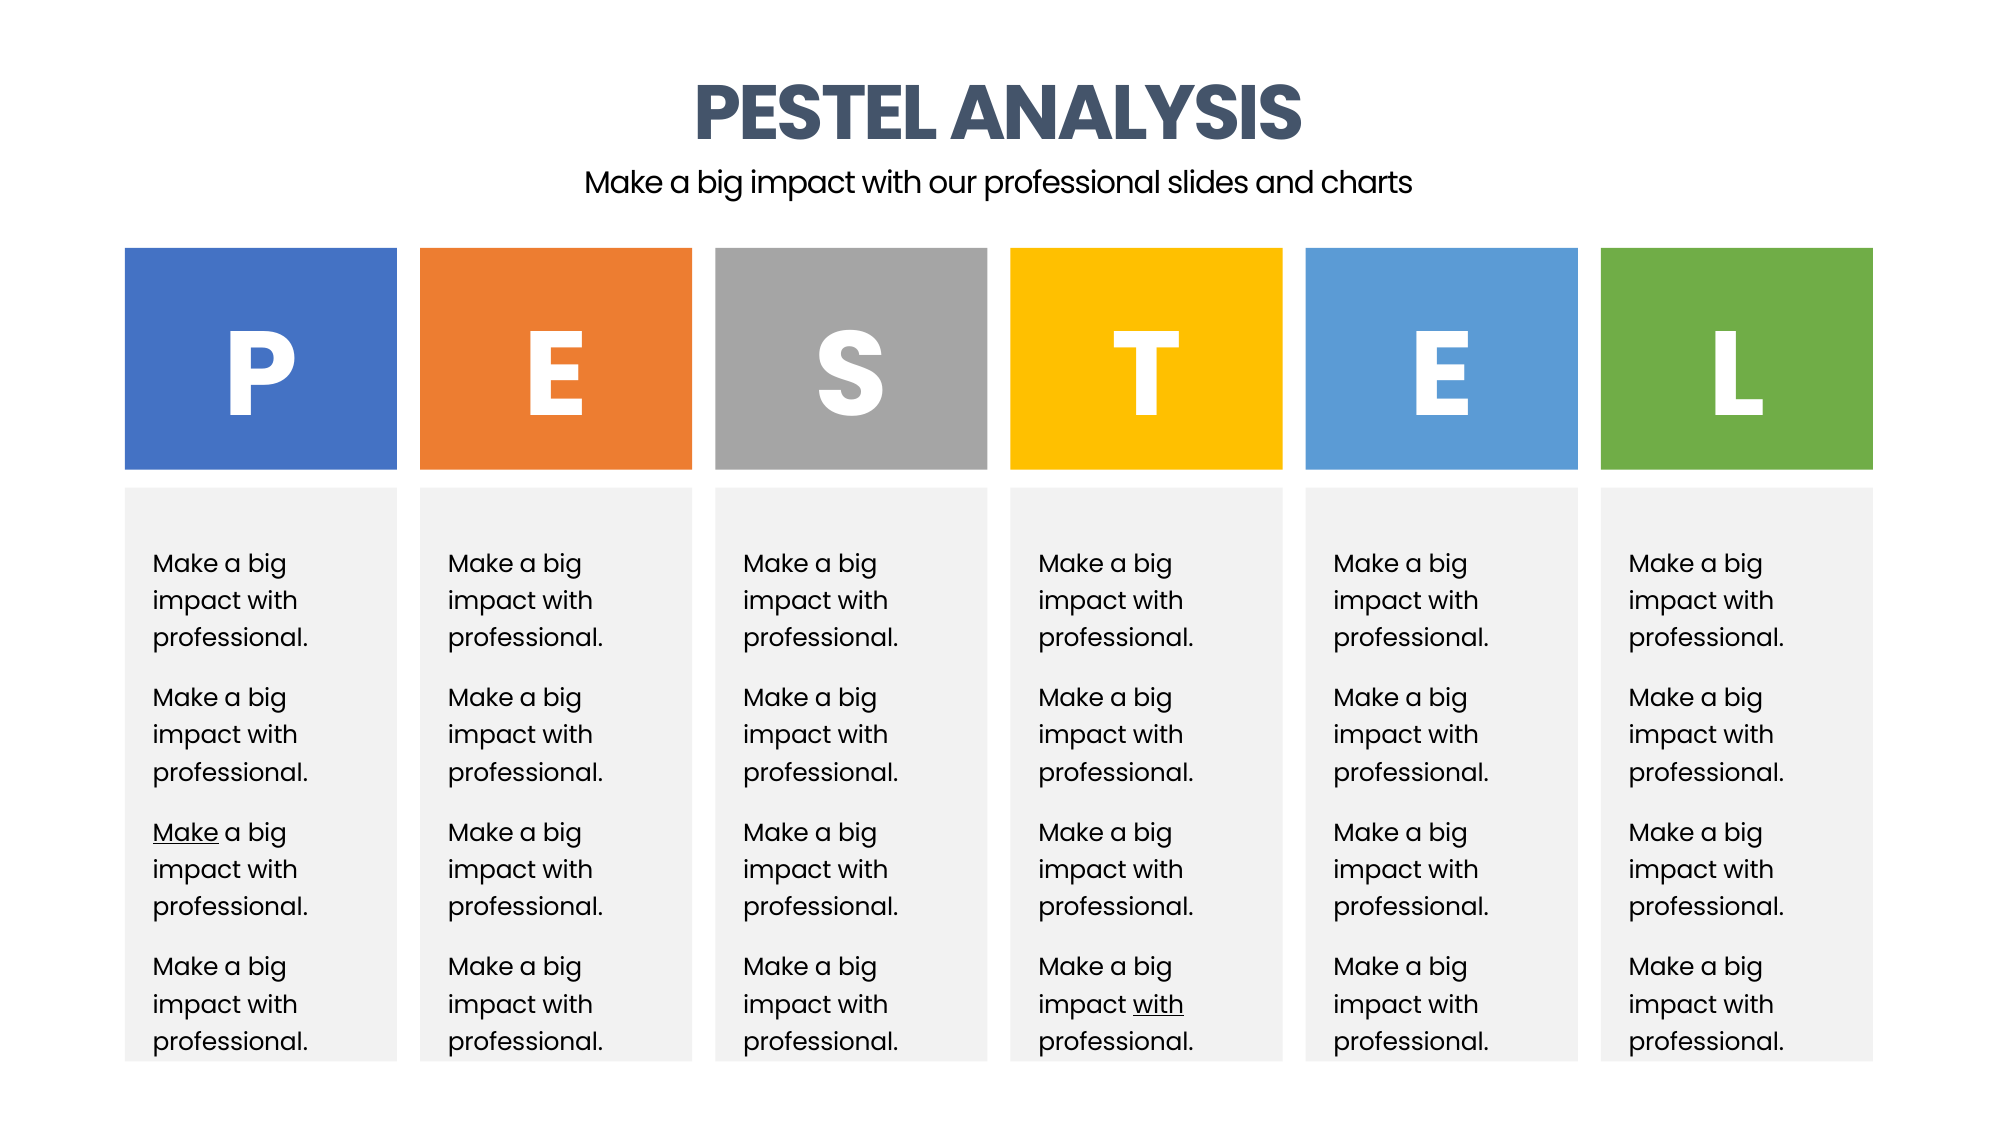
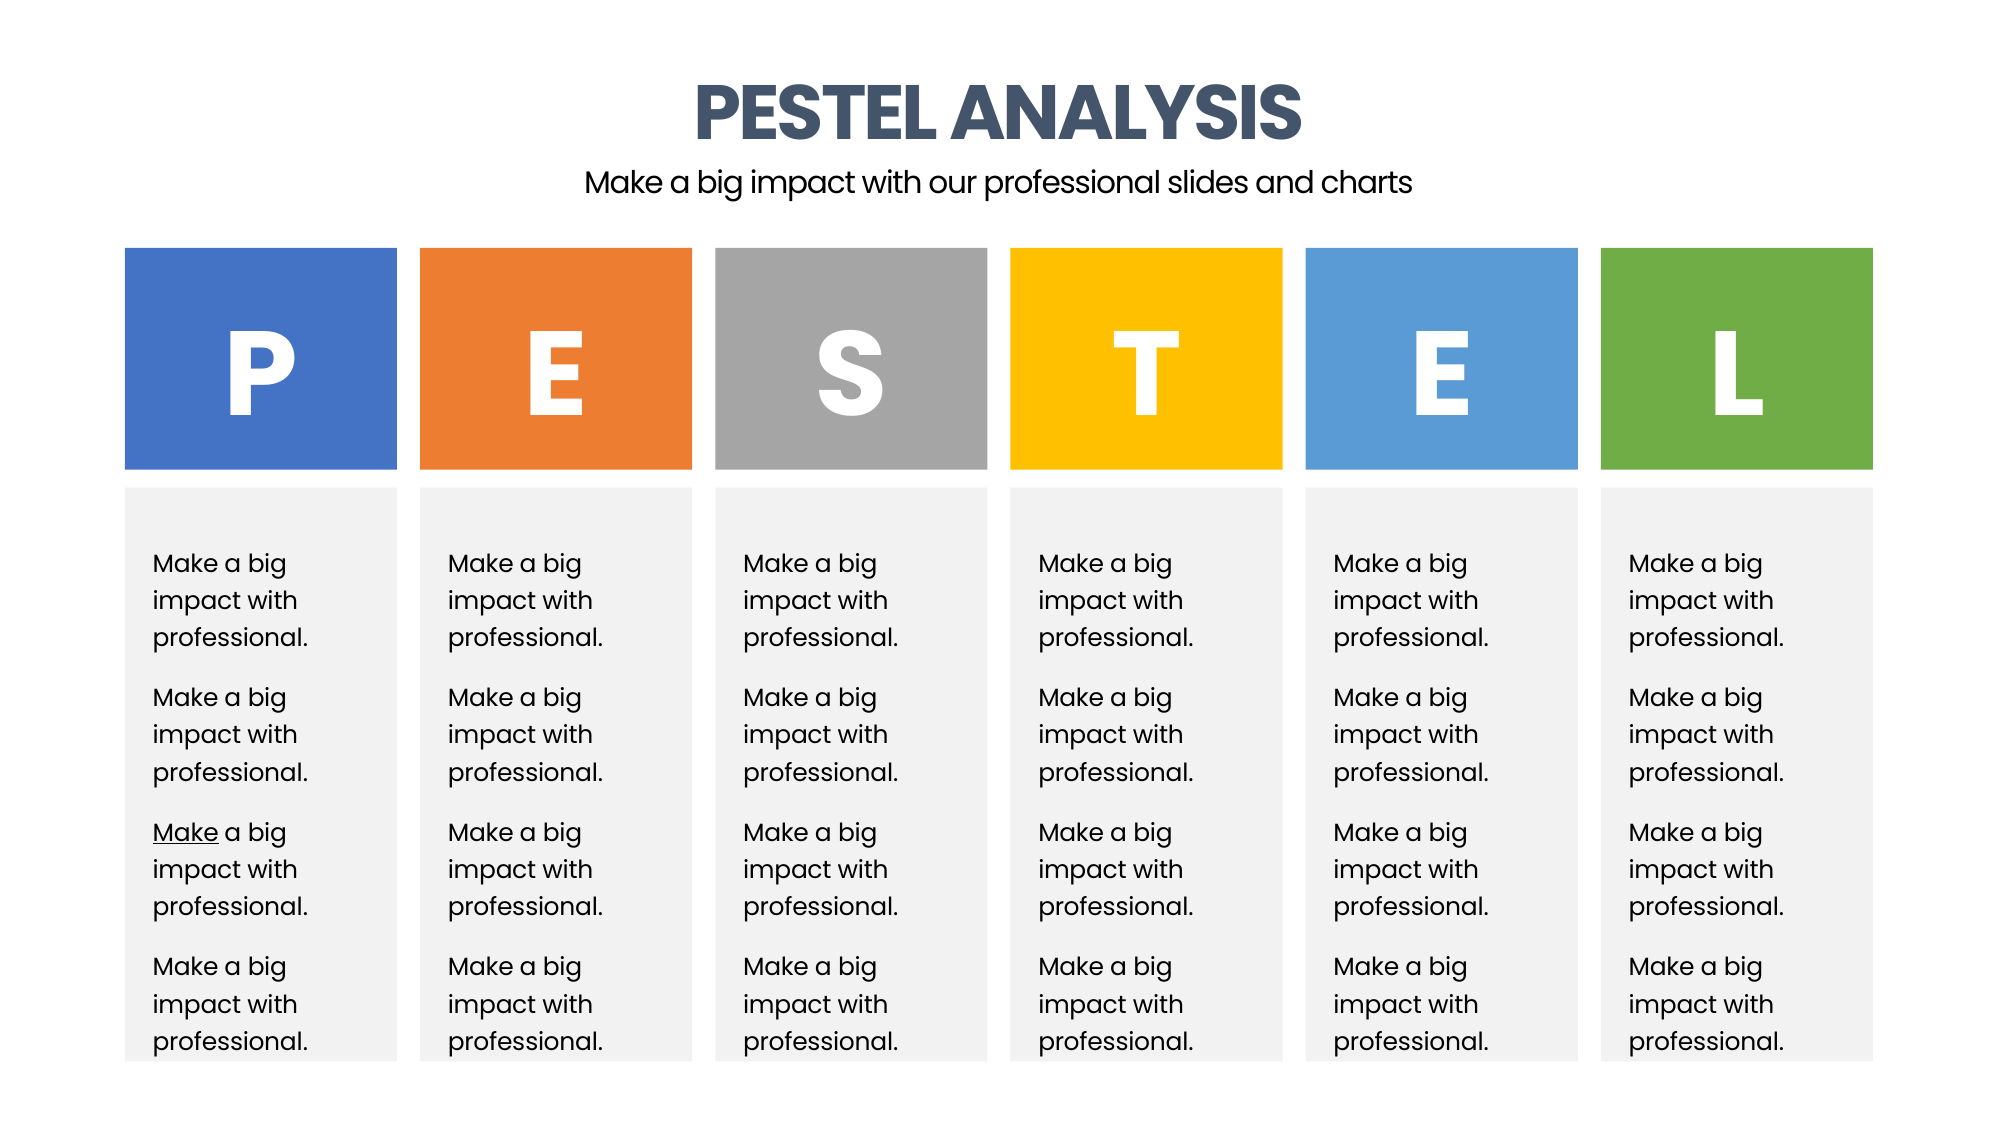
with at (1158, 1005) underline: present -> none
